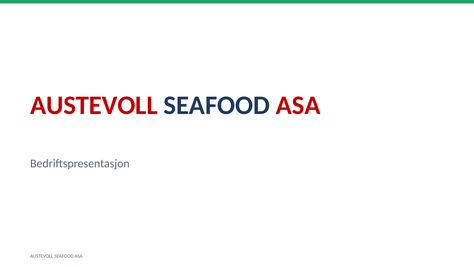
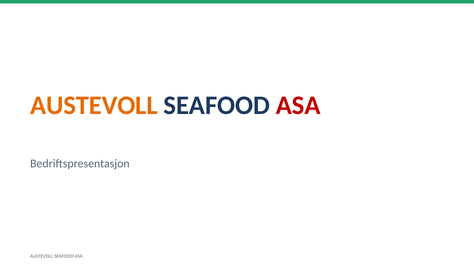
AUSTEVOLL at (94, 105) colour: red -> orange
